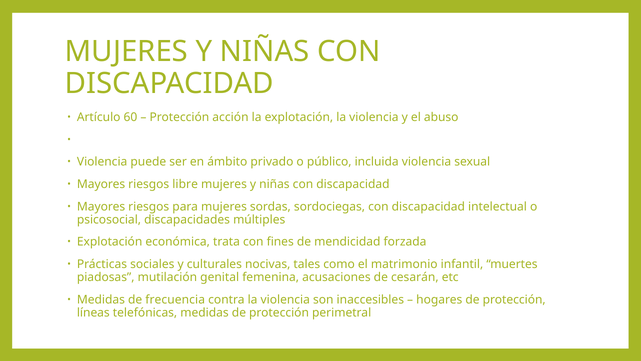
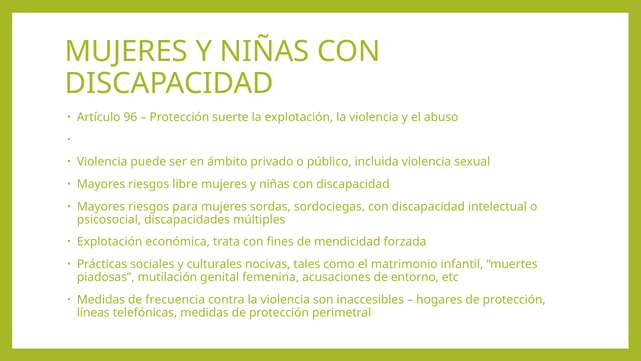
60: 60 -> 96
acción: acción -> suerte
cesarán: cesarán -> entorno
